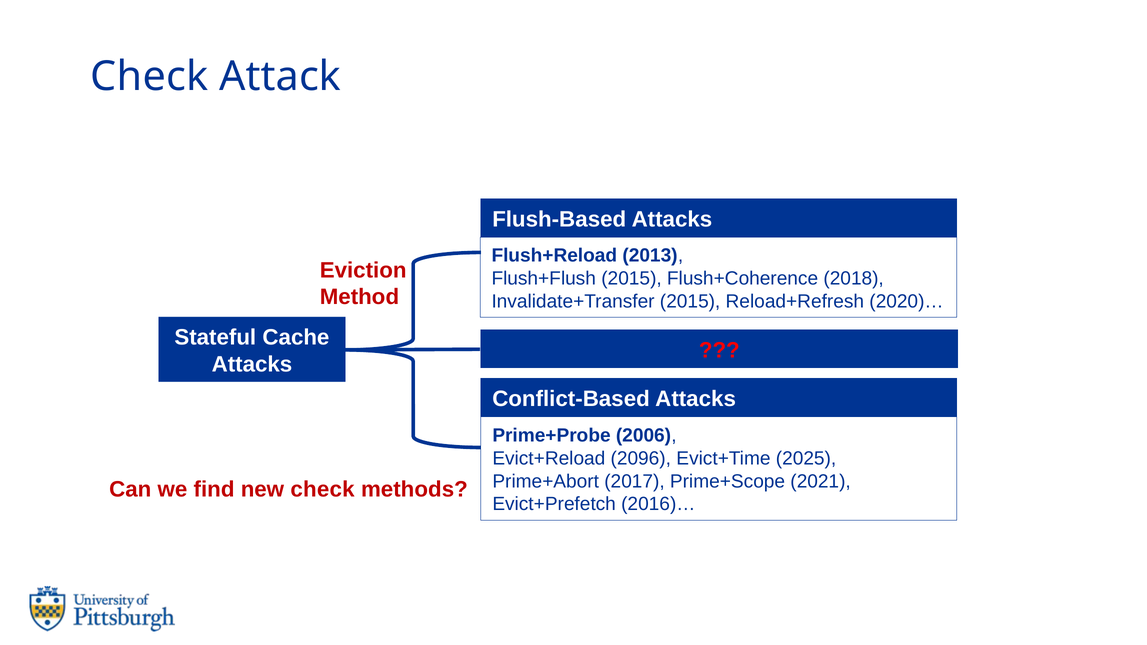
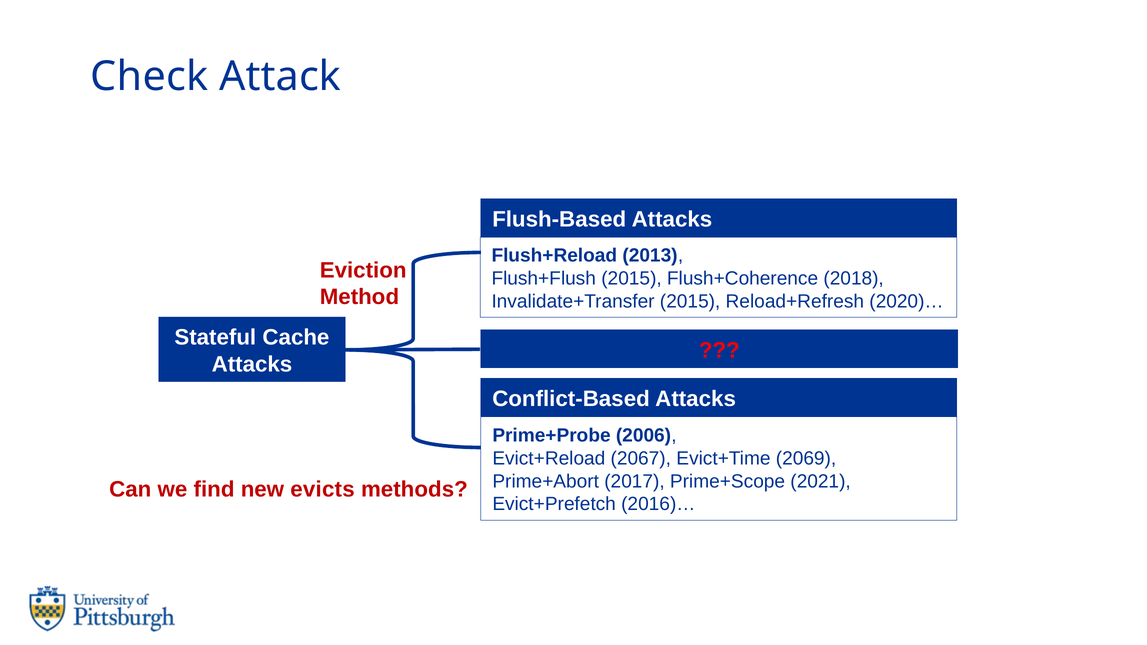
2096: 2096 -> 2067
2025: 2025 -> 2069
new check: check -> evicts
